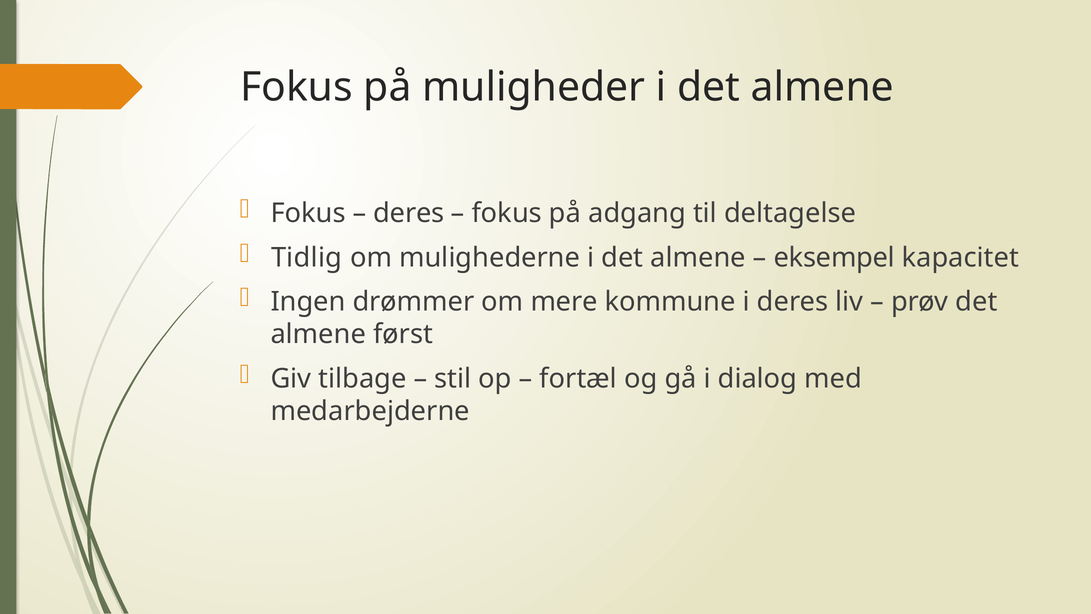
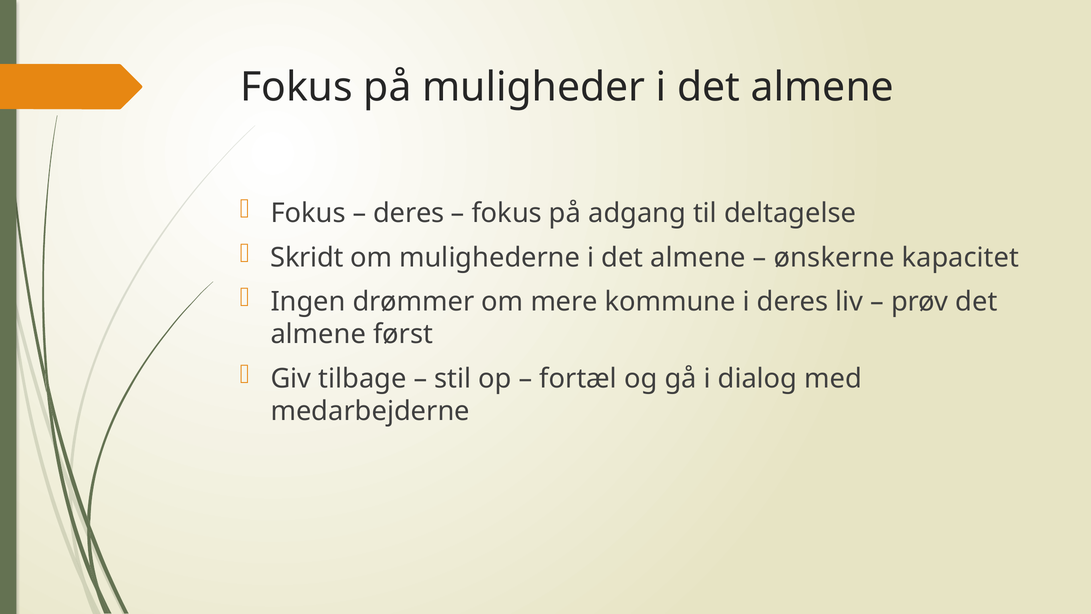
Tidlig: Tidlig -> Skridt
eksempel: eksempel -> ønskerne
